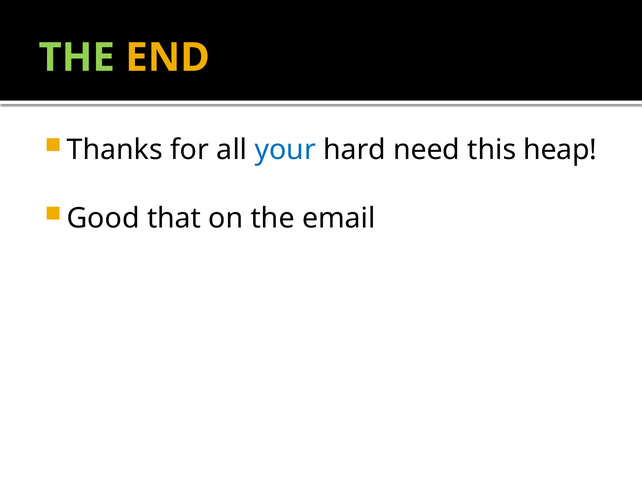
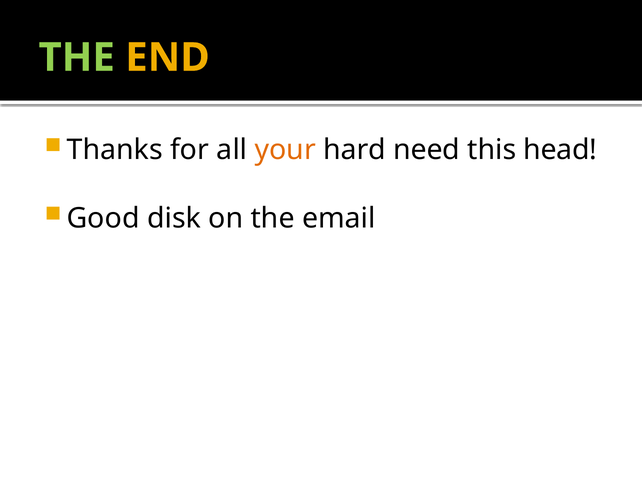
your colour: blue -> orange
heap: heap -> head
that: that -> disk
